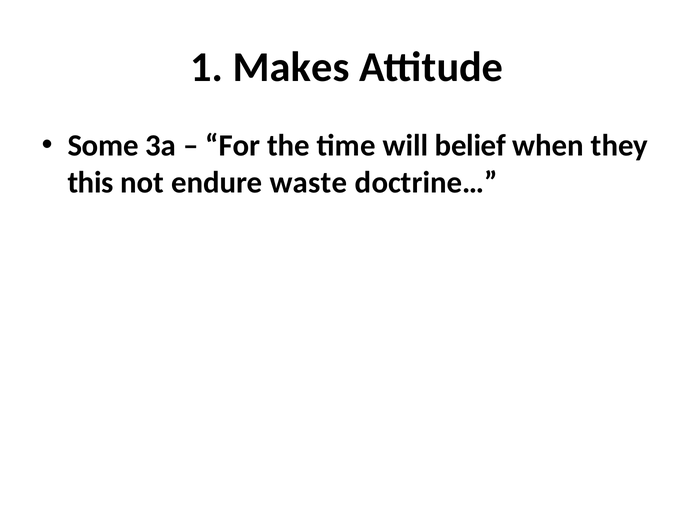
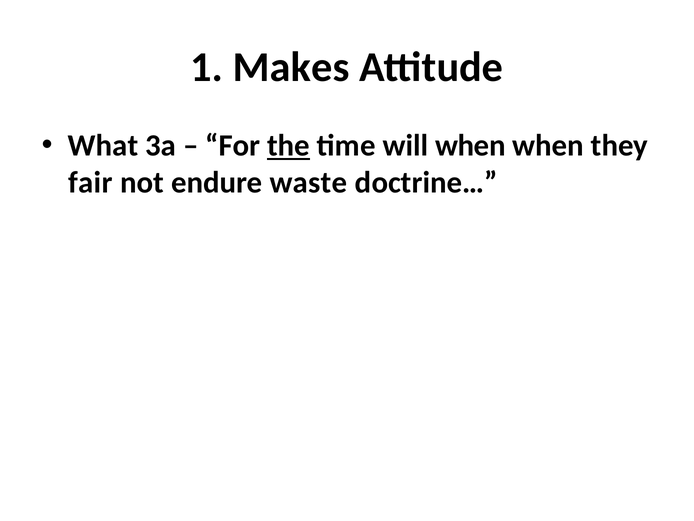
Some: Some -> What
the underline: none -> present
will belief: belief -> when
this: this -> fair
